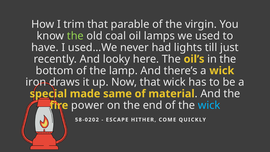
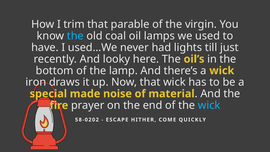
the at (75, 36) colour: light green -> light blue
same: same -> noise
power: power -> prayer
